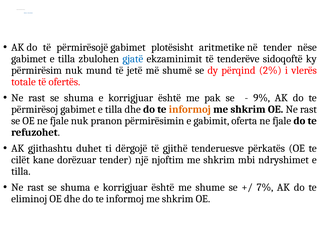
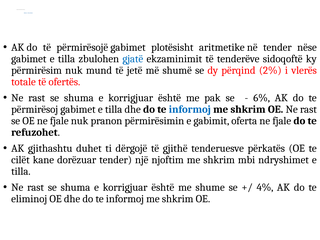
9%: 9% -> 6%
informoj at (190, 109) colour: orange -> blue
7%: 7% -> 4%
